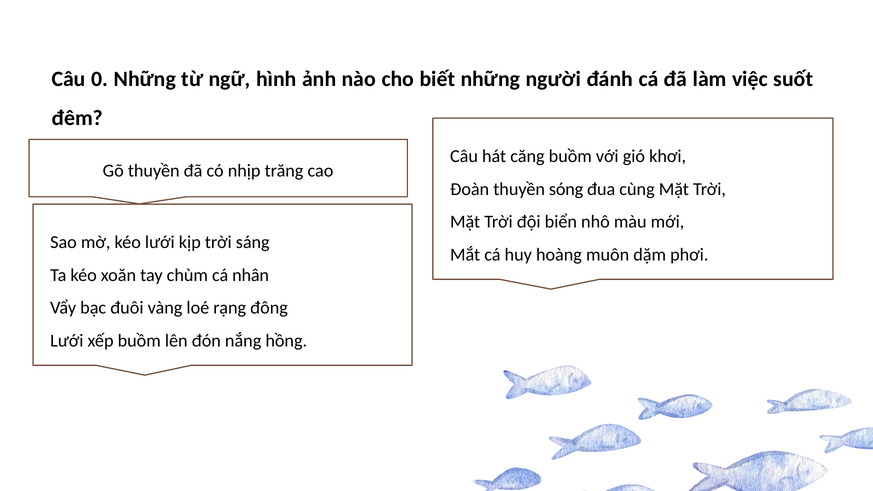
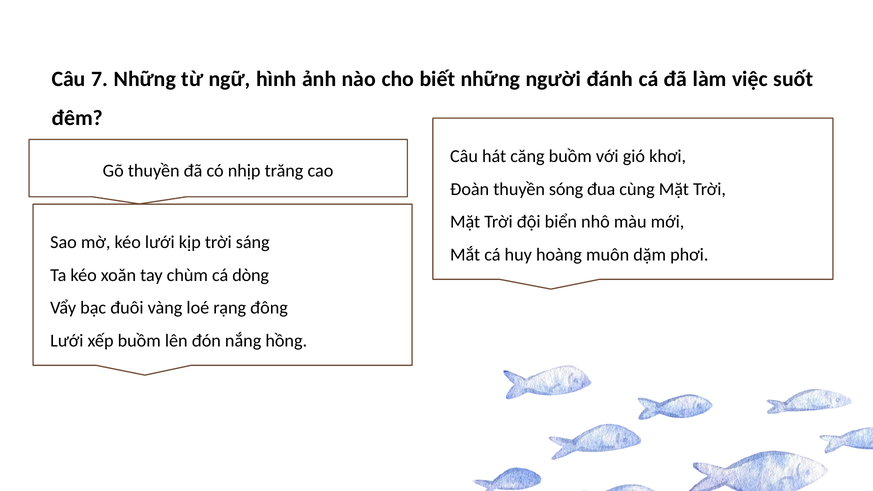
0: 0 -> 7
nhân: nhân -> dòng
